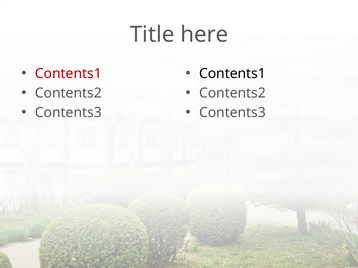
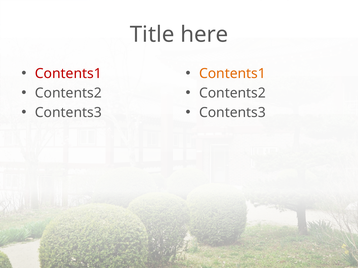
Contents1 at (232, 74) colour: black -> orange
